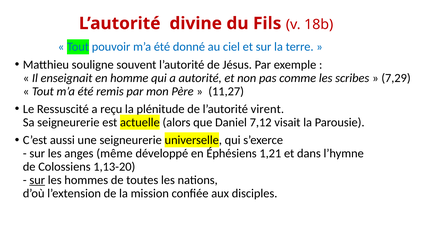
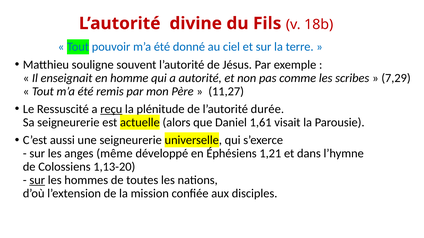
reçu underline: none -> present
virent: virent -> durée
7,12: 7,12 -> 1,61
